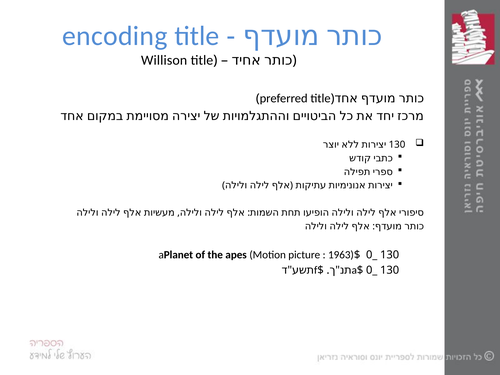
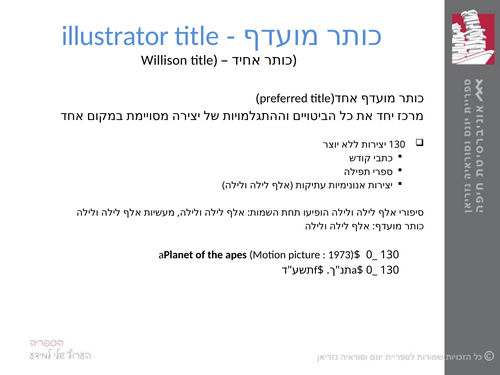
encoding: encoding -> illustrator
1963: 1963 -> 1973
